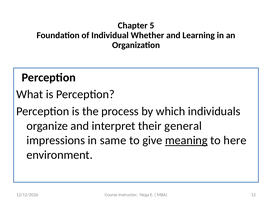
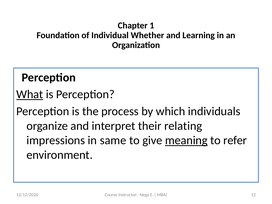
5: 5 -> 1
What underline: none -> present
general: general -> relating
here: here -> refer
